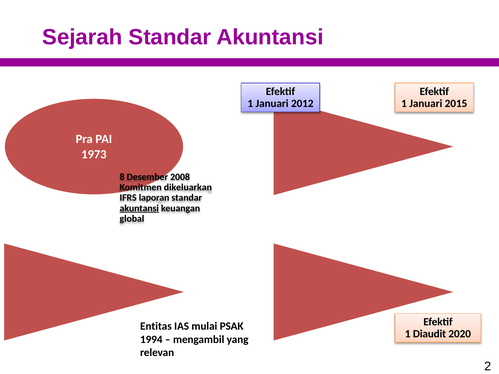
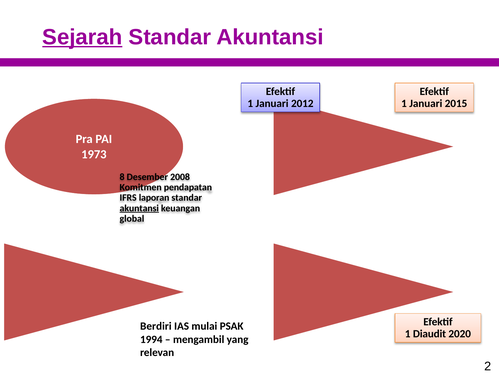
Sejarah underline: none -> present
dikeluarkan: dikeluarkan -> pendapatan
Entitas: Entitas -> Berdiri
